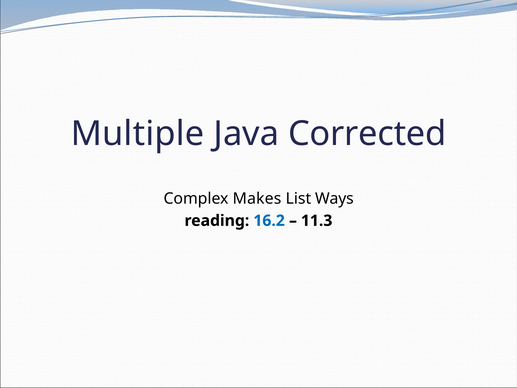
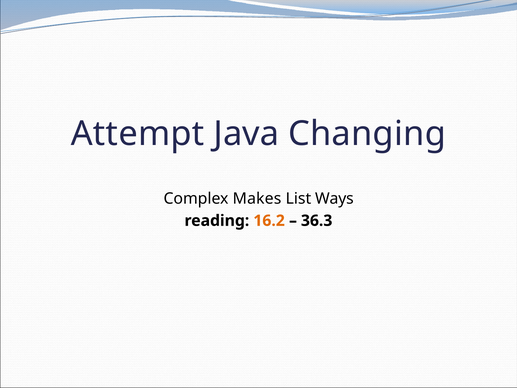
Multiple: Multiple -> Attempt
Corrected: Corrected -> Changing
16.2 colour: blue -> orange
11.3: 11.3 -> 36.3
